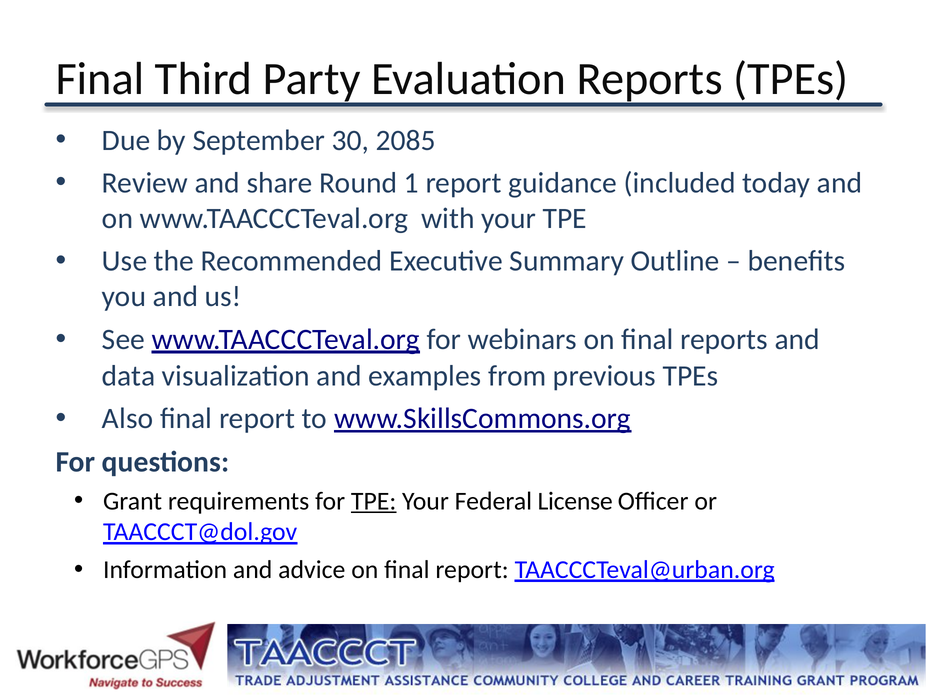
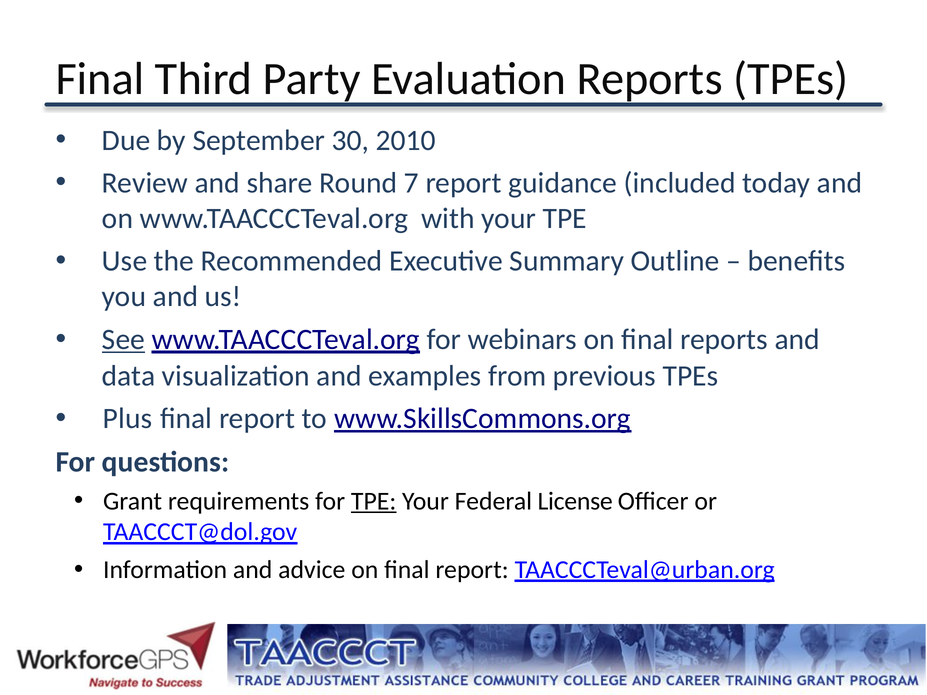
2085: 2085 -> 2010
1: 1 -> 7
See underline: none -> present
Also: Also -> Plus
